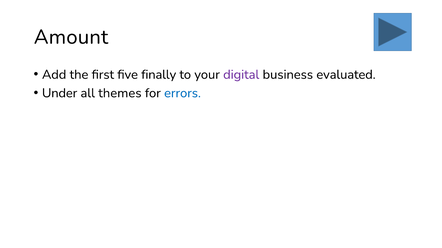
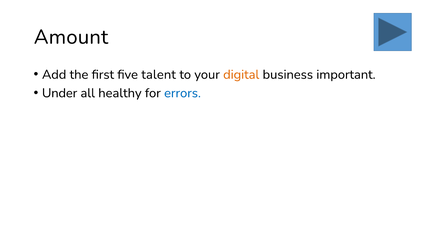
finally: finally -> talent
digital colour: purple -> orange
evaluated: evaluated -> important
themes: themes -> healthy
